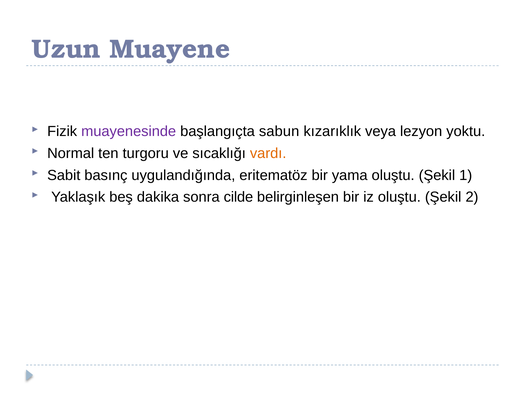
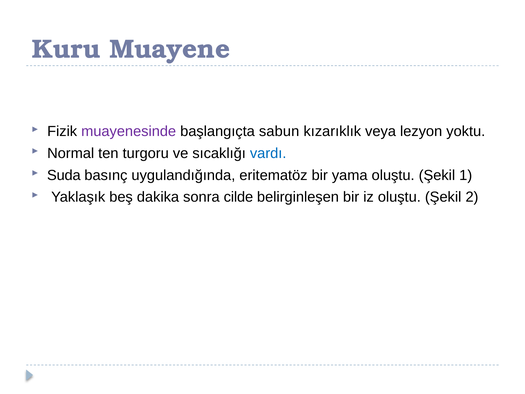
Uzun: Uzun -> Kuru
vardı colour: orange -> blue
Sabit: Sabit -> Suda
